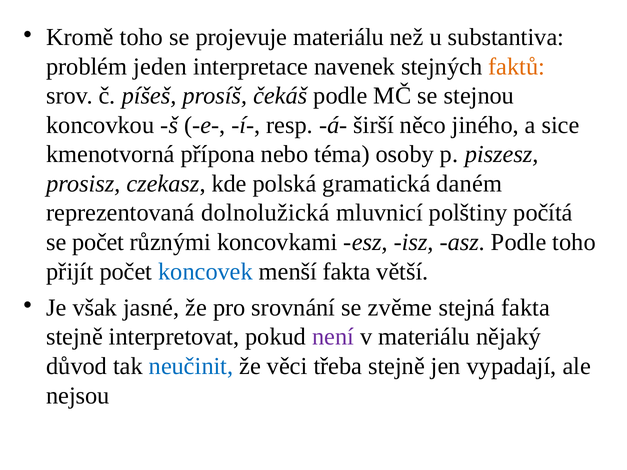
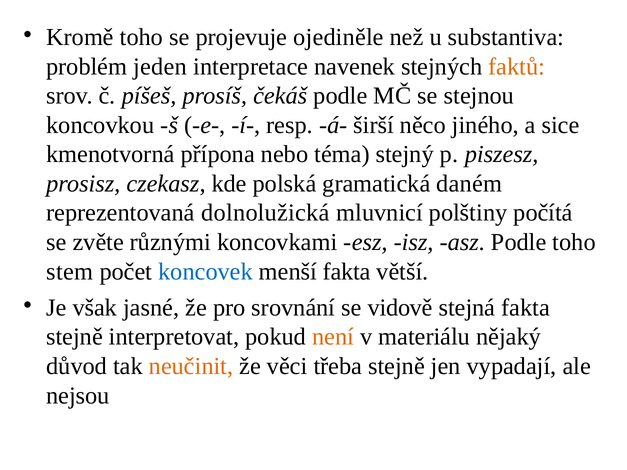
projevuje materiálu: materiálu -> ojediněle
osoby: osoby -> stejný
se počet: počet -> zvěte
přijít: přijít -> stem
zvěme: zvěme -> vidově
není colour: purple -> orange
neučinit colour: blue -> orange
